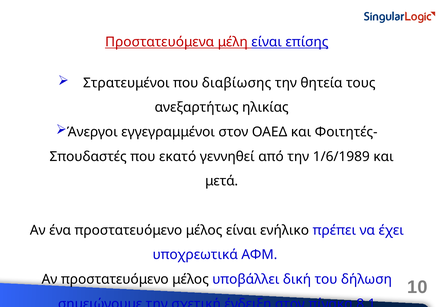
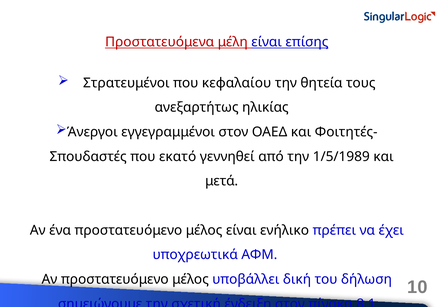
διαβίωσης: διαβίωσης -> κεφαλαίου
1/6/1989: 1/6/1989 -> 1/5/1989
